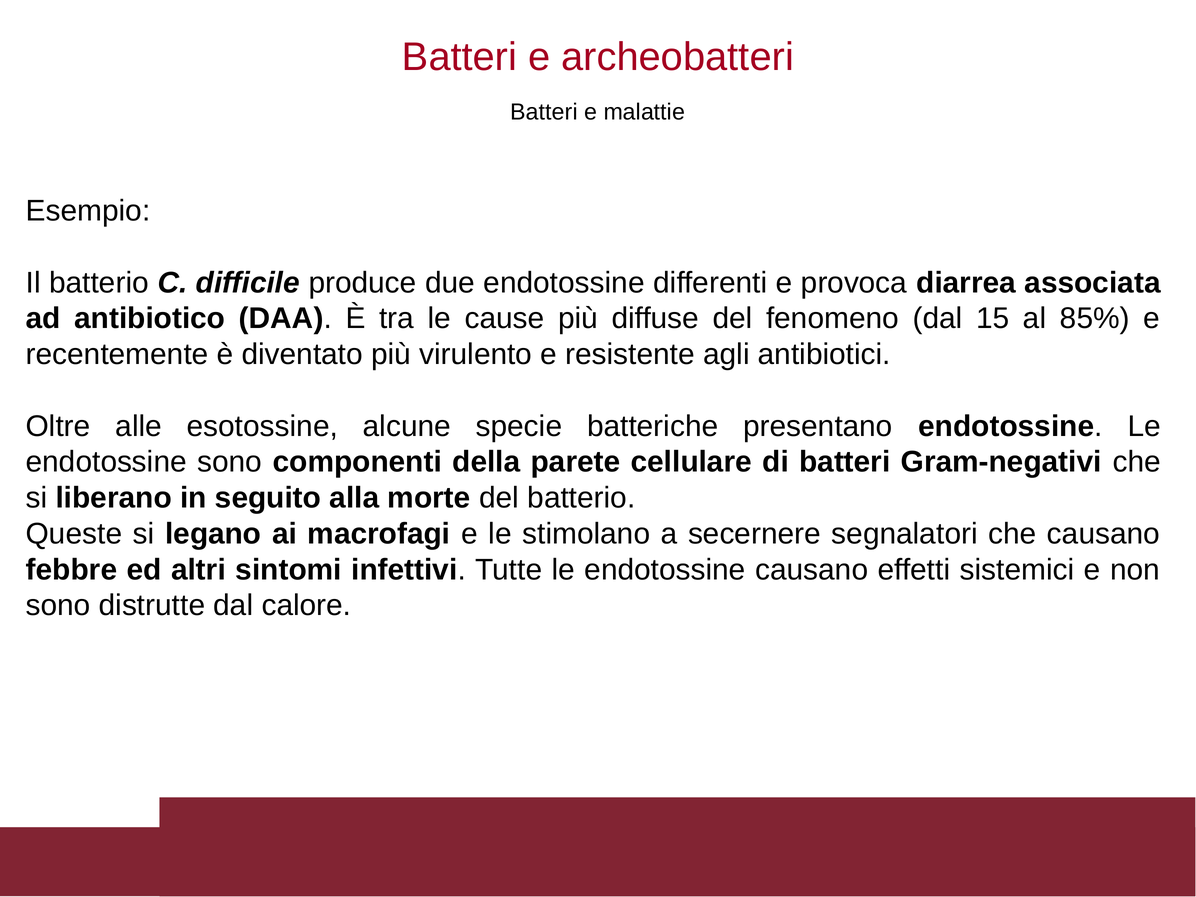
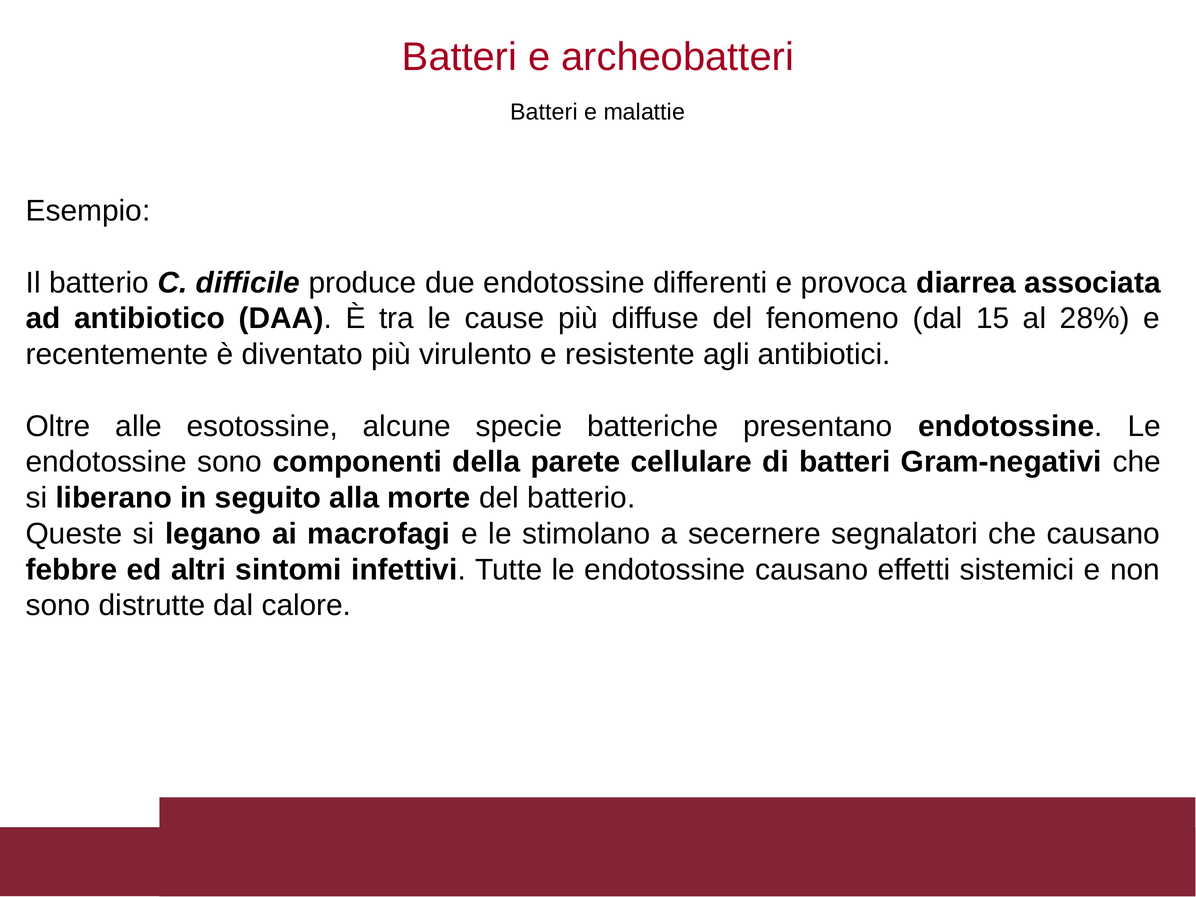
85%: 85% -> 28%
